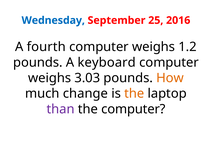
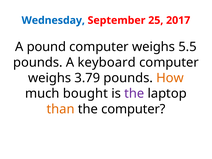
2016: 2016 -> 2017
fourth: fourth -> pound
1.2: 1.2 -> 5.5
3.03: 3.03 -> 3.79
change: change -> bought
the at (134, 94) colour: orange -> purple
than colour: purple -> orange
